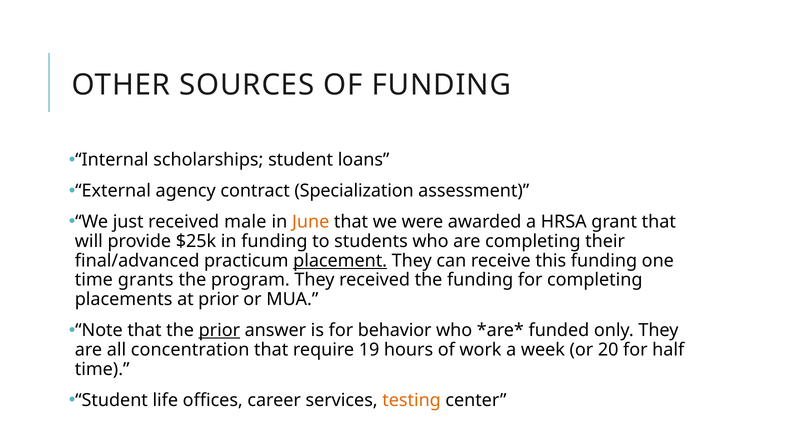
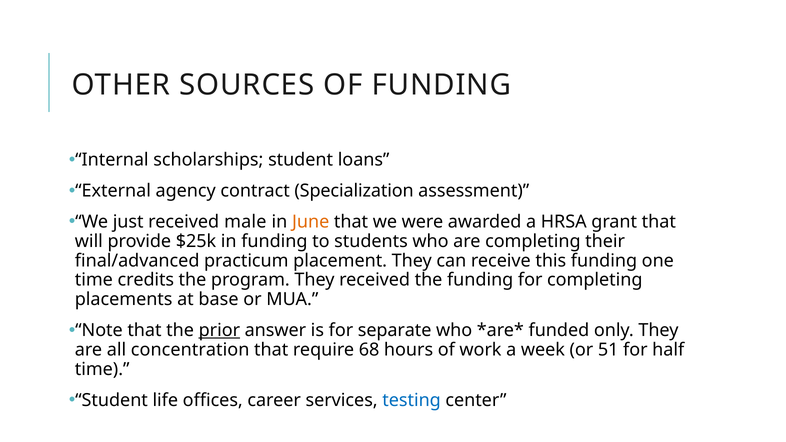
placement underline: present -> none
grants: grants -> credits
at prior: prior -> base
behavior: behavior -> separate
19: 19 -> 68
20: 20 -> 51
testing colour: orange -> blue
